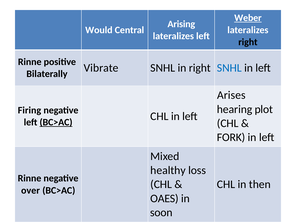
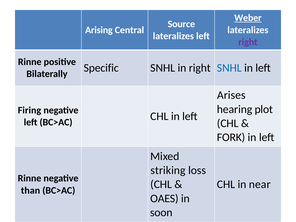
Arising: Arising -> Source
Would: Would -> Arising
right at (248, 42) colour: black -> purple
Vibrate: Vibrate -> Specific
BC>AC at (56, 122) underline: present -> none
healthy: healthy -> striking
then: then -> near
over: over -> than
